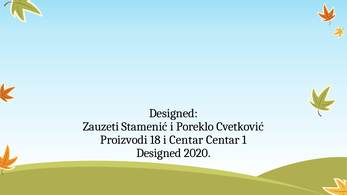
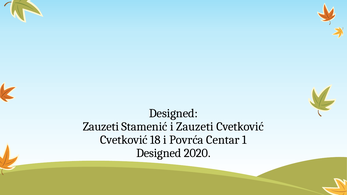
i Poreklo: Poreklo -> Zauzeti
Proizvodi at (124, 140): Proizvodi -> Cvetković
i Centar: Centar -> Povrća
